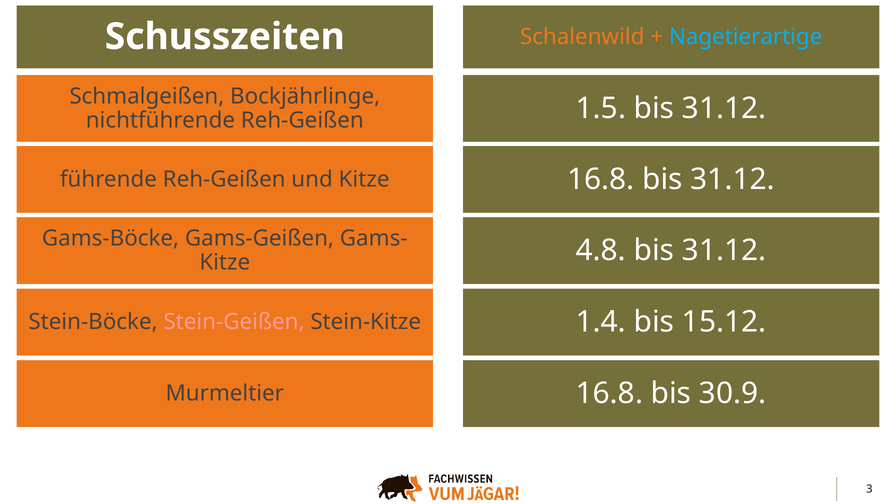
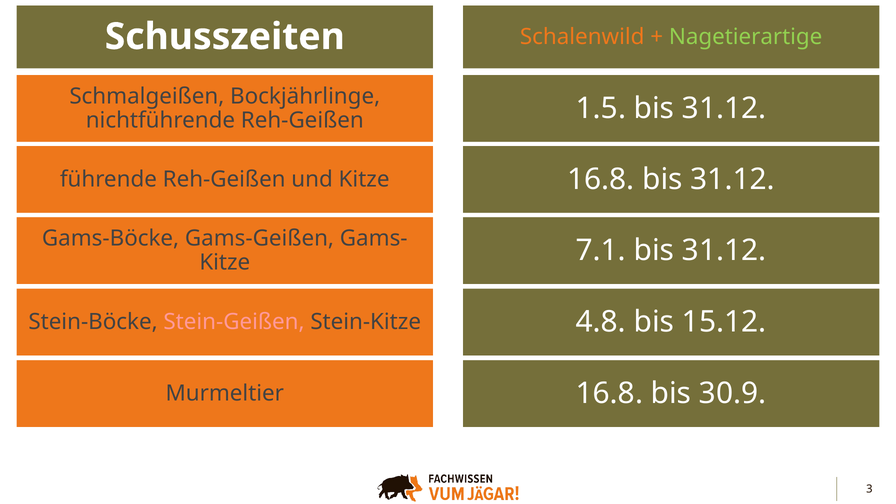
Nagetierartige colour: light blue -> light green
4.8: 4.8 -> 7.1
1.4: 1.4 -> 4.8
